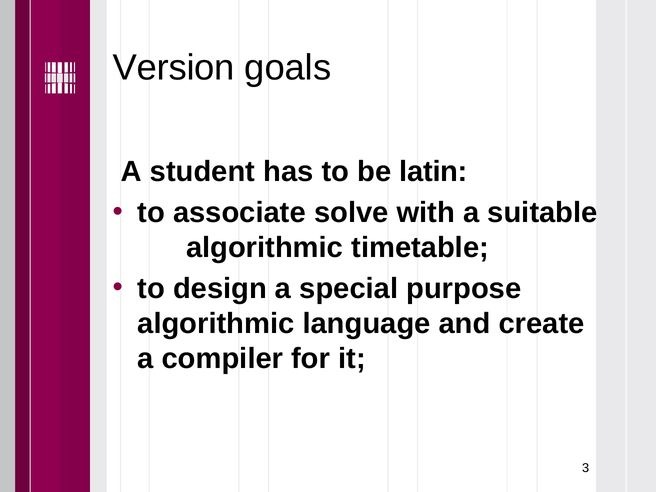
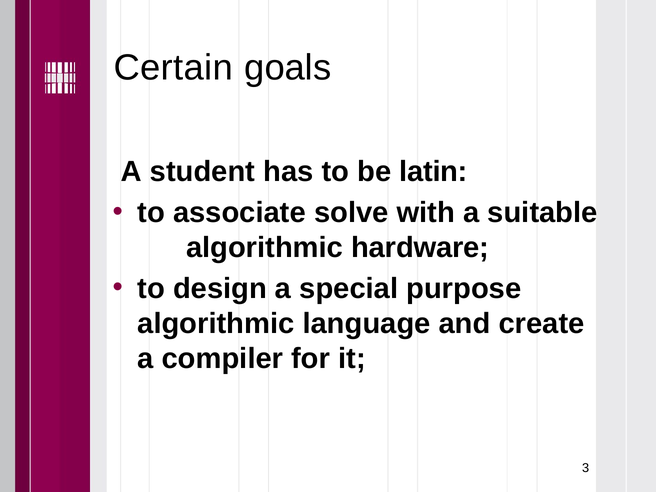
Version: Version -> Certain
timetable: timetable -> hardware
